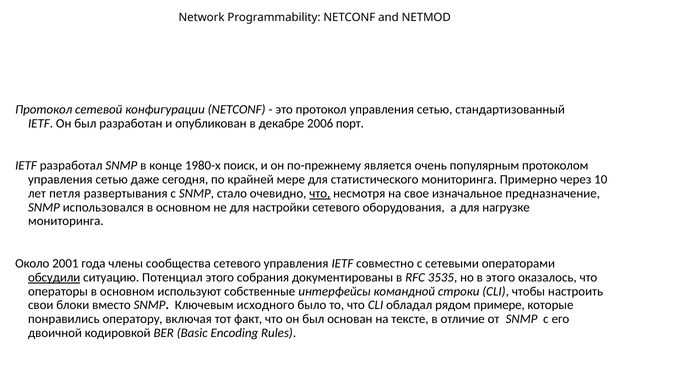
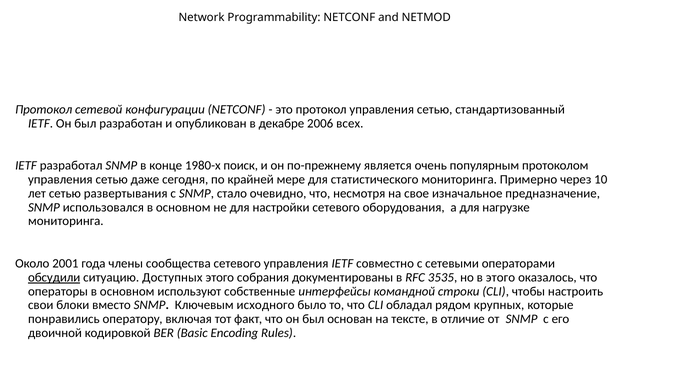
порт: порт -> всех
лет петля: петля -> сетью
что at (320, 194) underline: present -> none
Потенциал: Потенциал -> Доступных
примере: примере -> крупных
